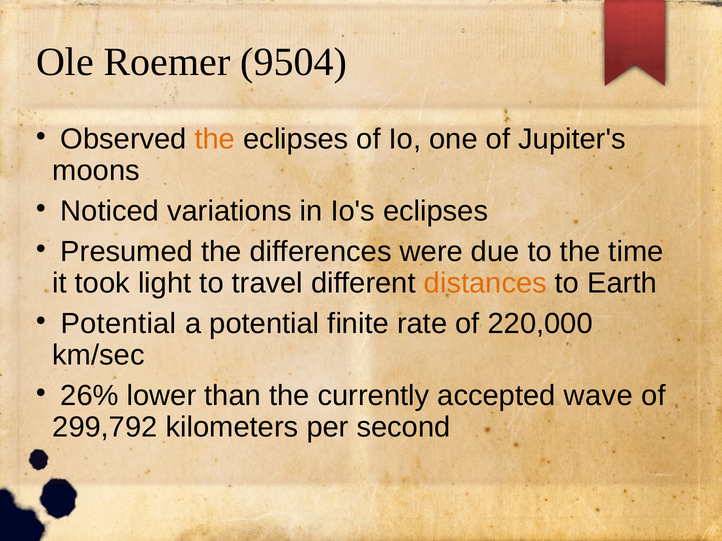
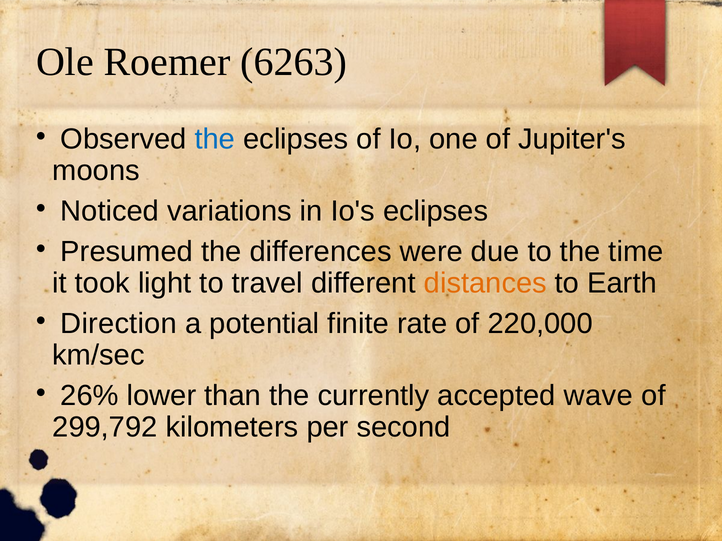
9504: 9504 -> 6263
the at (215, 140) colour: orange -> blue
Potential at (119, 324): Potential -> Direction
